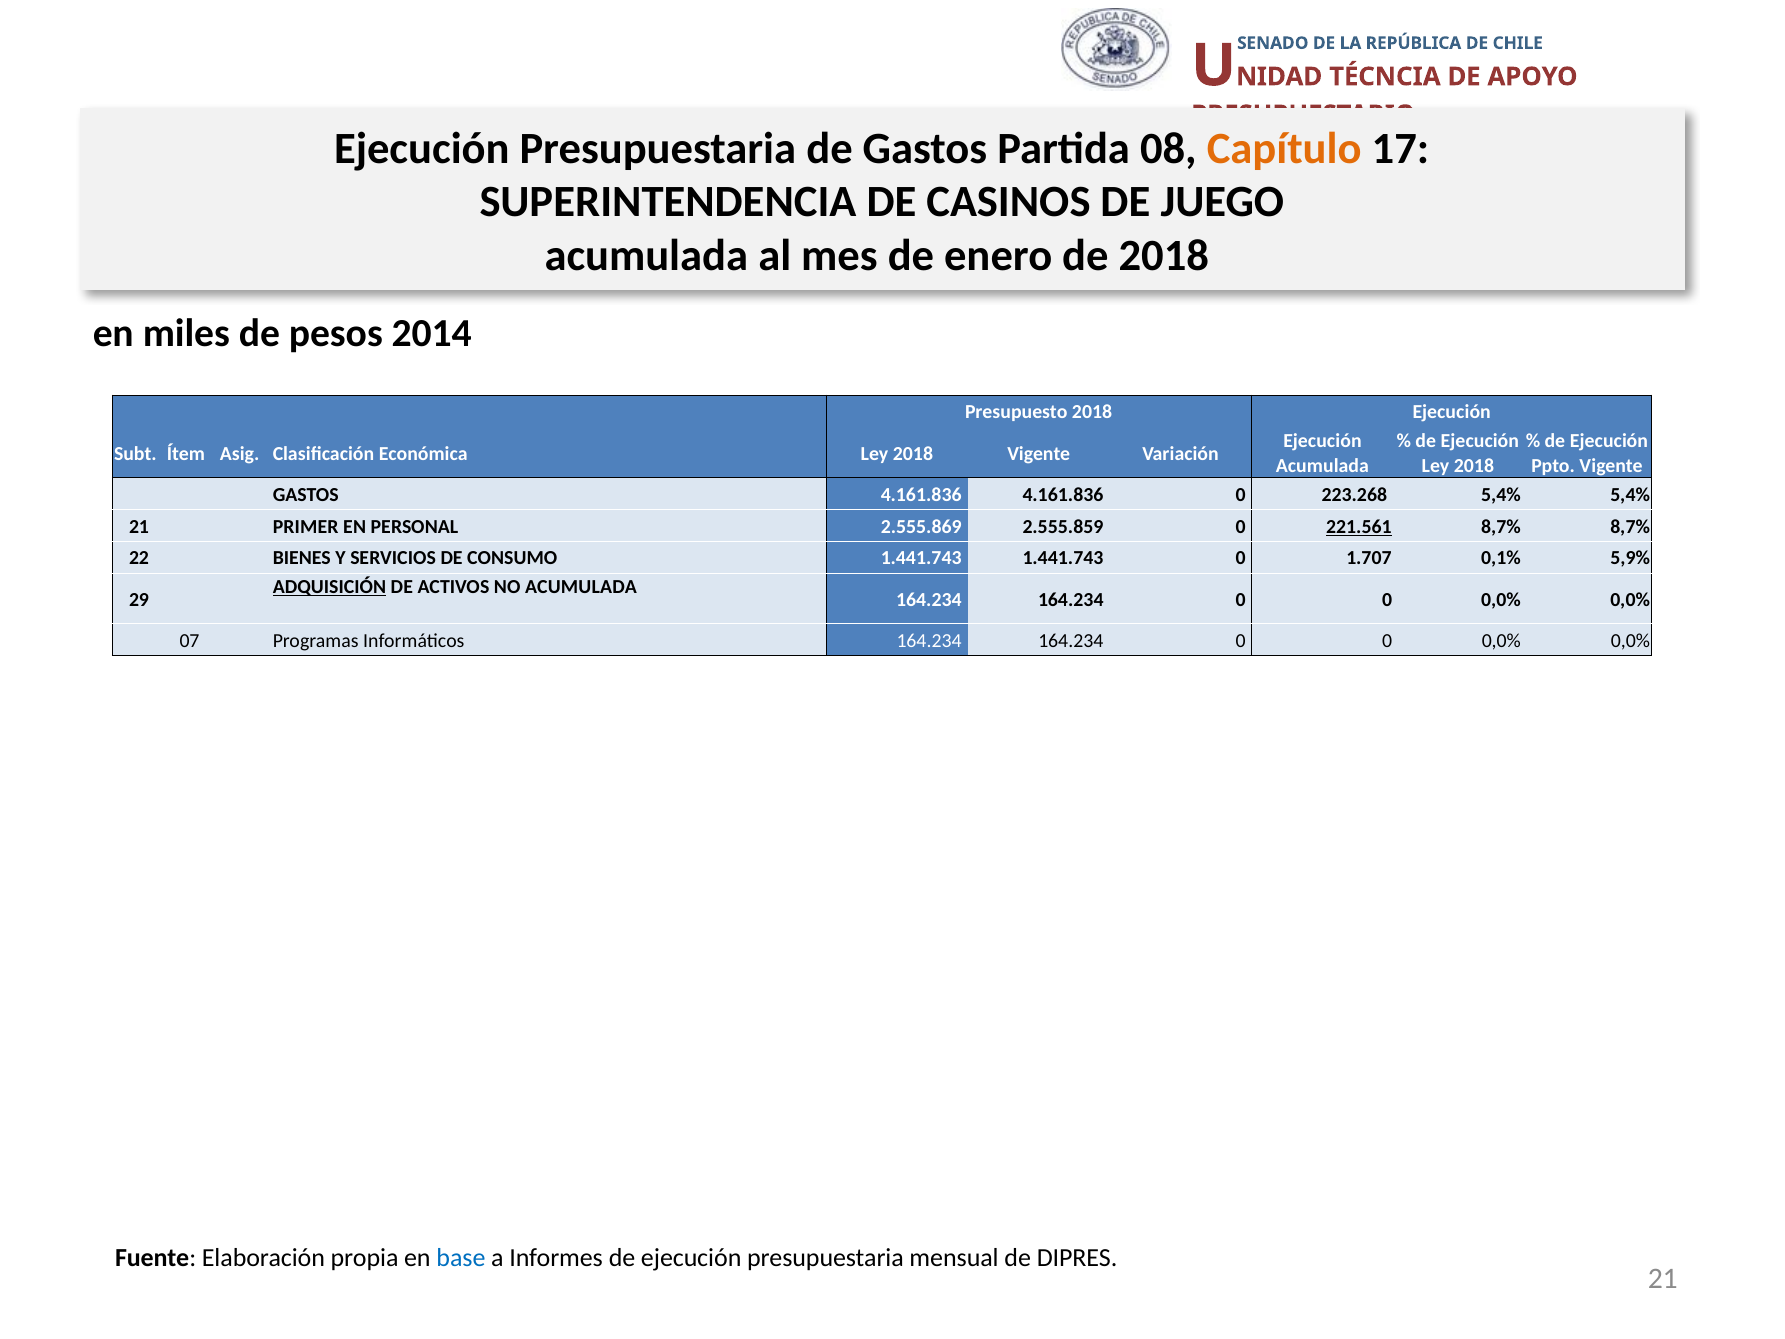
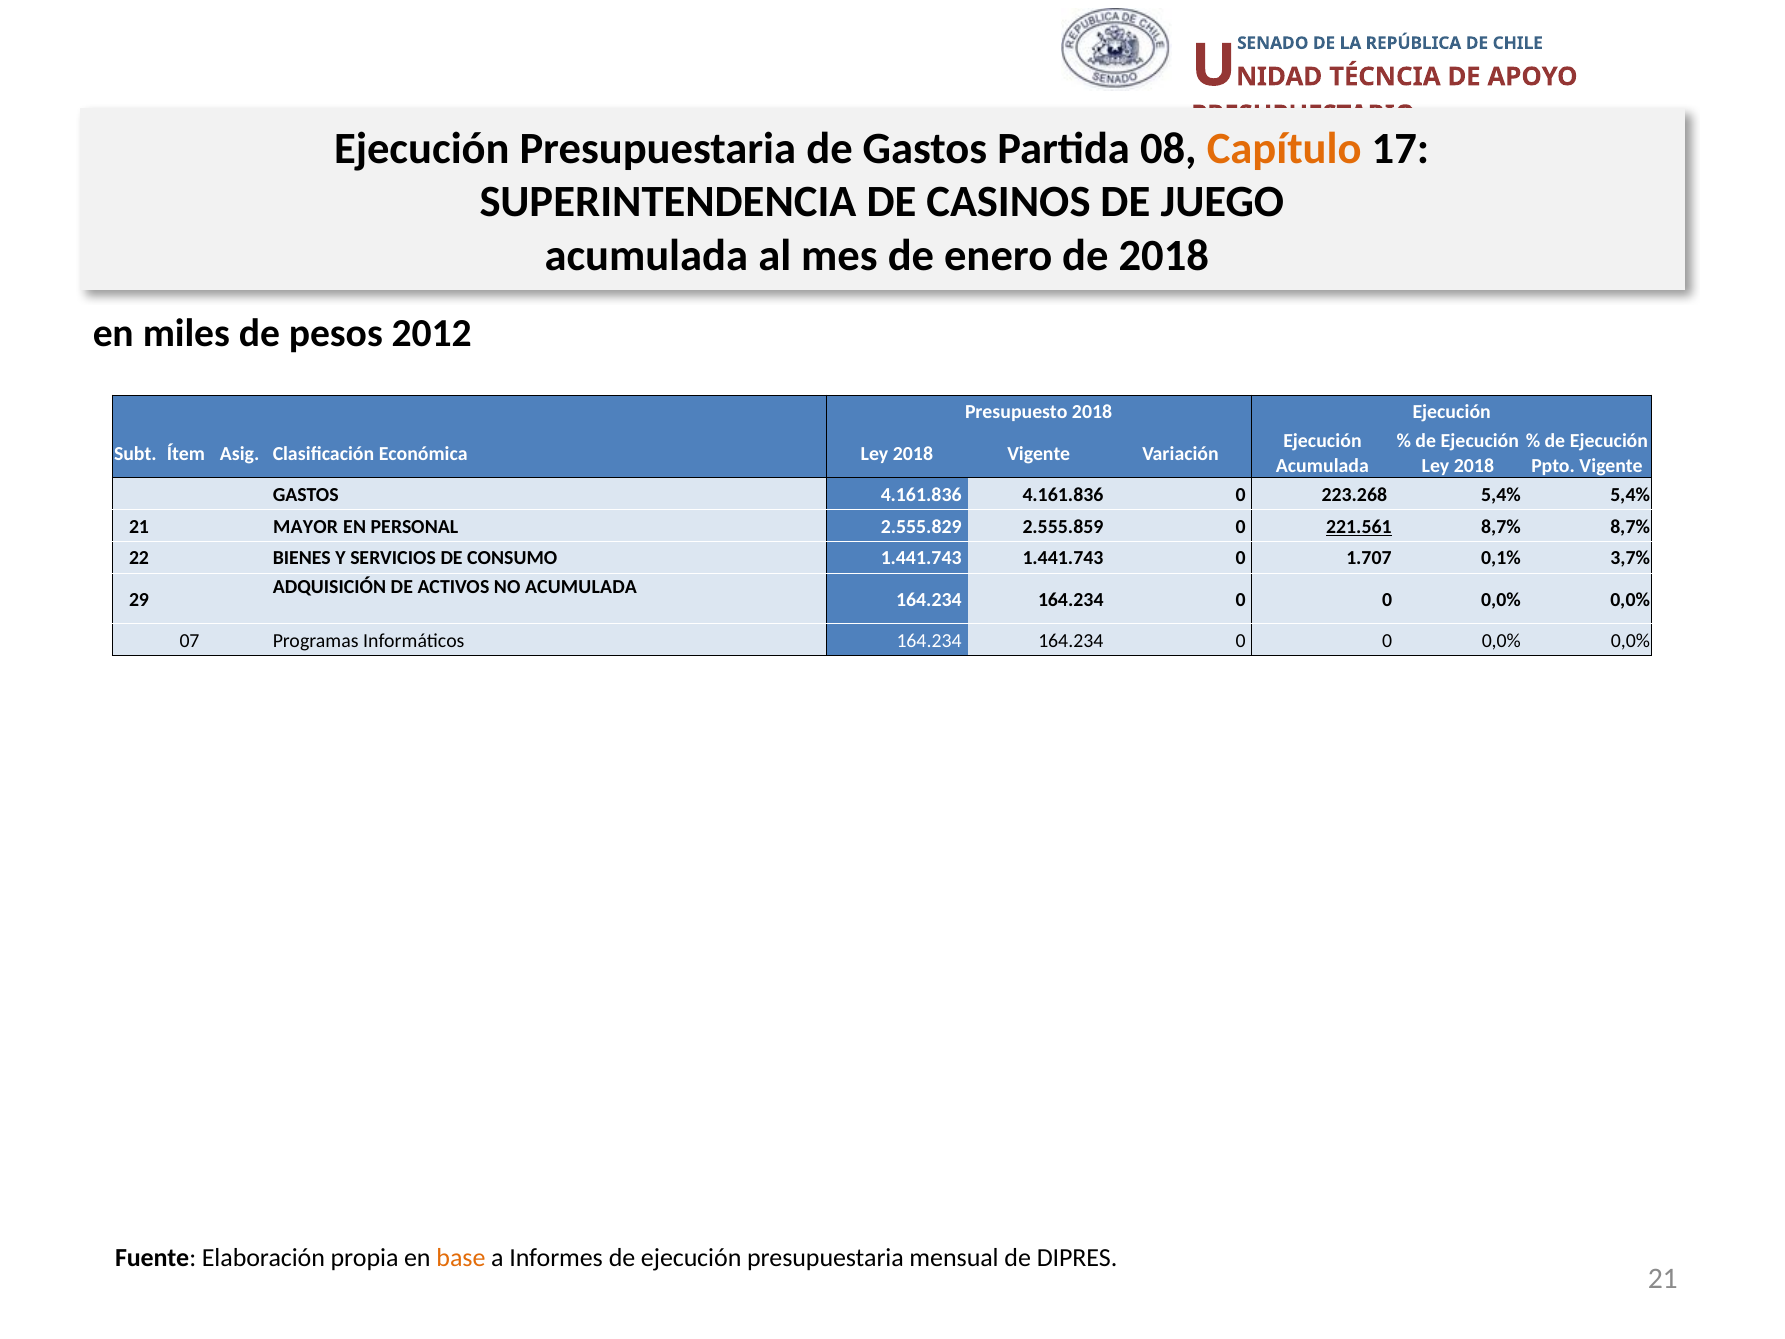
2014: 2014 -> 2012
PRIMER: PRIMER -> MAYOR
2.555.869: 2.555.869 -> 2.555.829
5,9%: 5,9% -> 3,7%
ADQUISICIÓN underline: present -> none
base colour: blue -> orange
